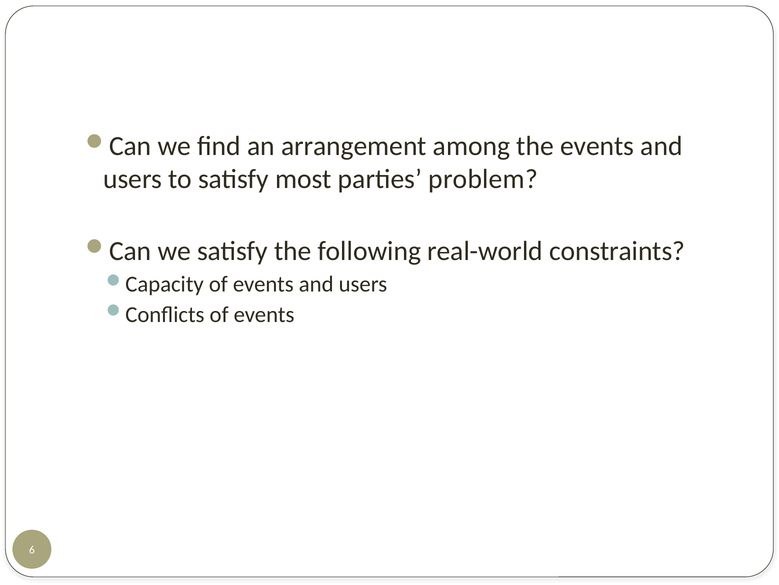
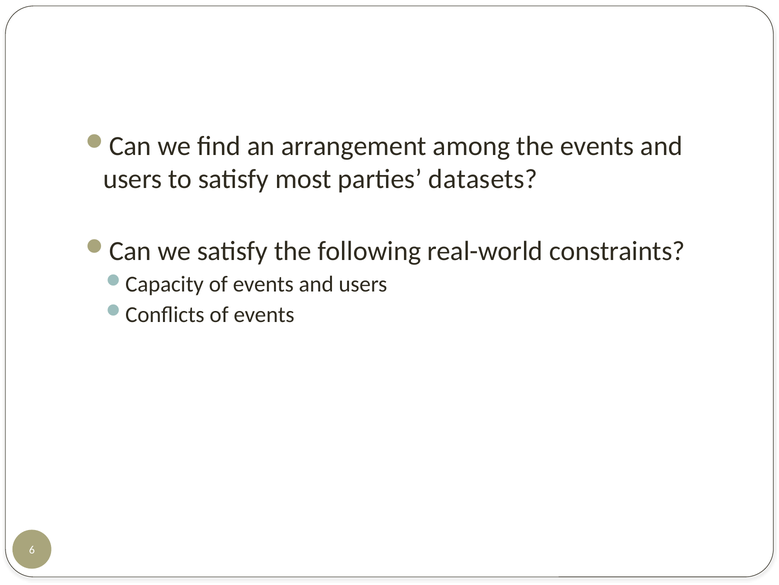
problem: problem -> datasets
